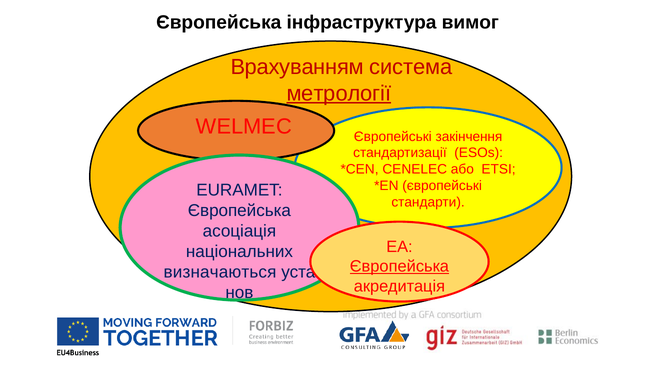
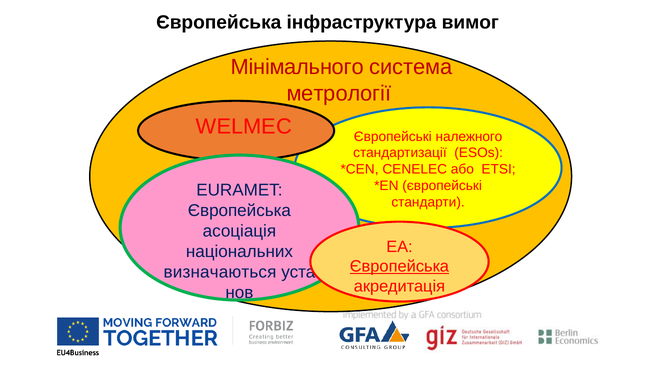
Врахуванням: Врахуванням -> Мінімального
метрології underline: present -> none
закінчення: закінчення -> належного
